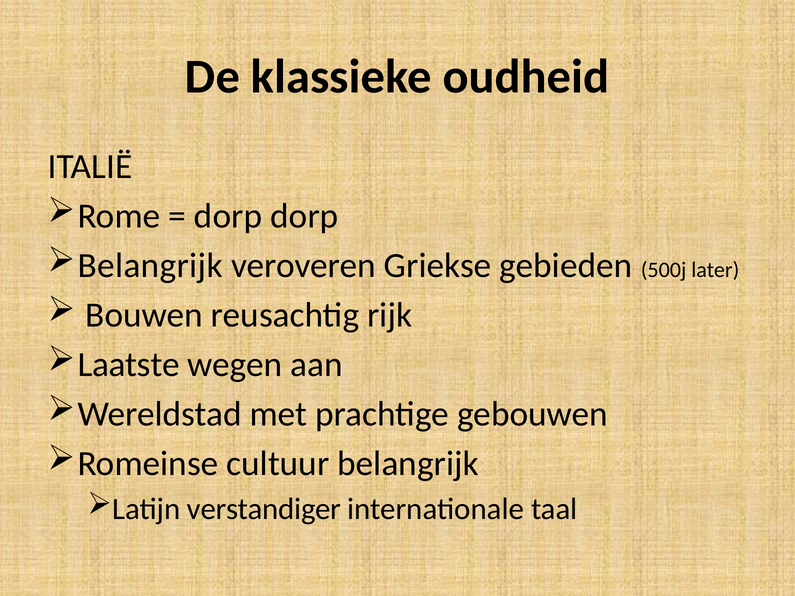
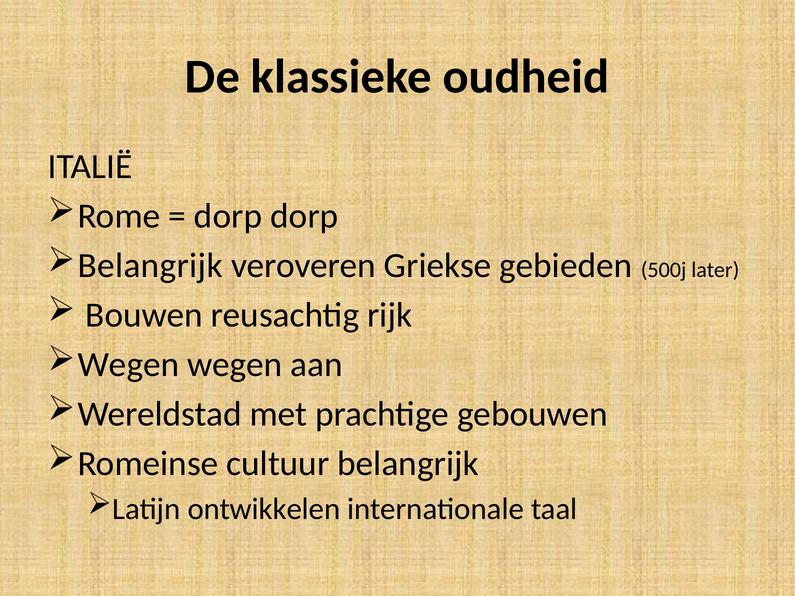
Laatste at (129, 365): Laatste -> Wegen
verstandiger: verstandiger -> ontwikkelen
